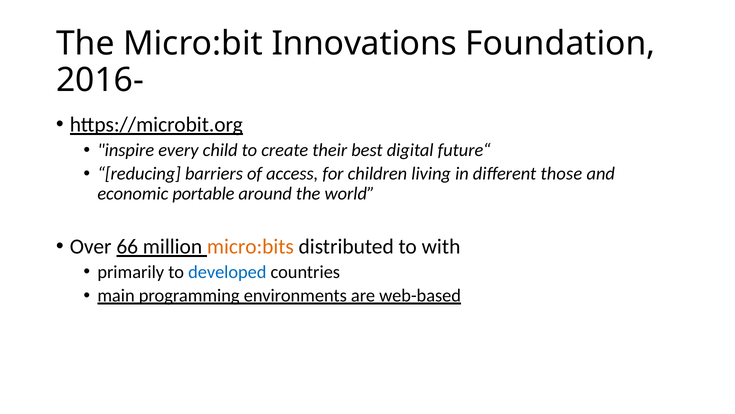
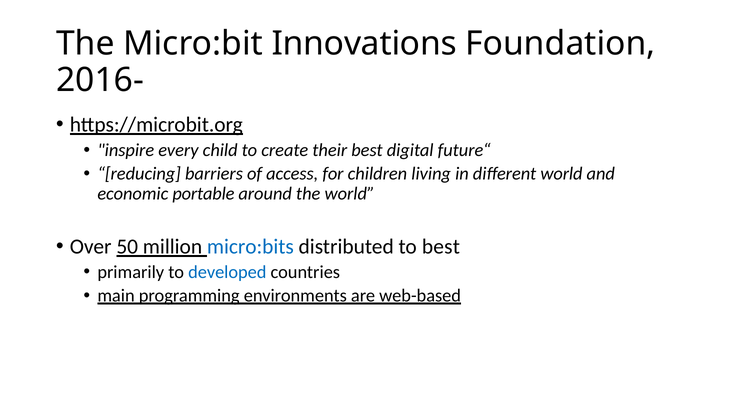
different those: those -> world
66: 66 -> 50
micro:bits colour: orange -> blue
to with: with -> best
